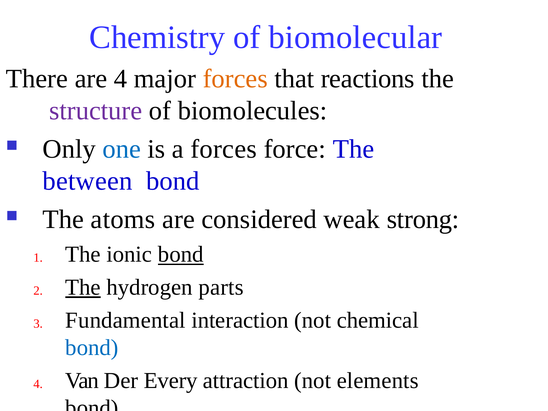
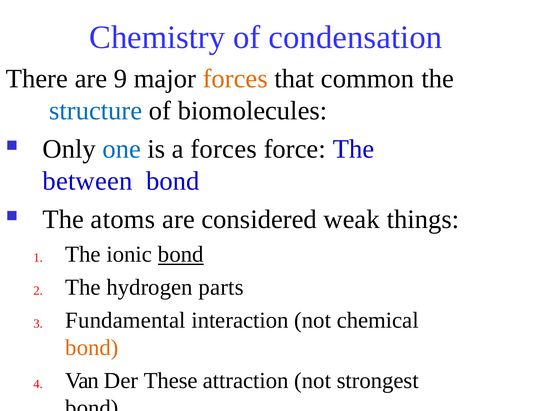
biomolecular: biomolecular -> condensation
are 4: 4 -> 9
reactions: reactions -> common
structure colour: purple -> blue
strong: strong -> things
The at (83, 287) underline: present -> none
bond at (92, 348) colour: blue -> orange
Every: Every -> These
elements: elements -> strongest
